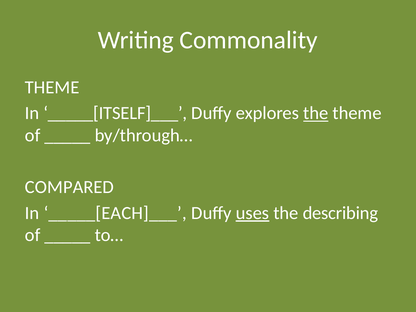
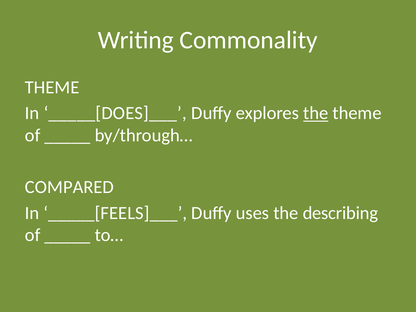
_____[ITSELF]___: _____[ITSELF]___ -> _____[DOES]___
_____[EACH]___: _____[EACH]___ -> _____[FEELS]___
uses underline: present -> none
